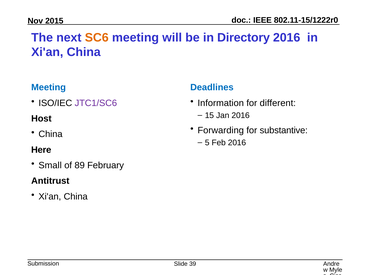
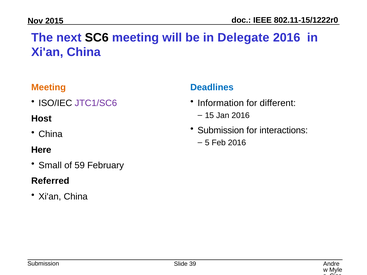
SC6 colour: orange -> black
Directory: Directory -> Delegate
Meeting at (49, 88) colour: blue -> orange
Forwarding at (221, 131): Forwarding -> Submission
substantive: substantive -> interactions
89: 89 -> 59
Antitrust: Antitrust -> Referred
